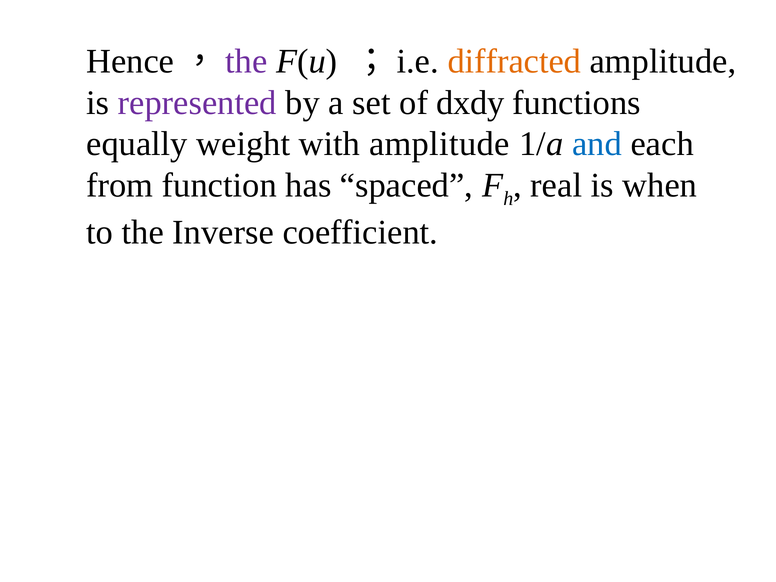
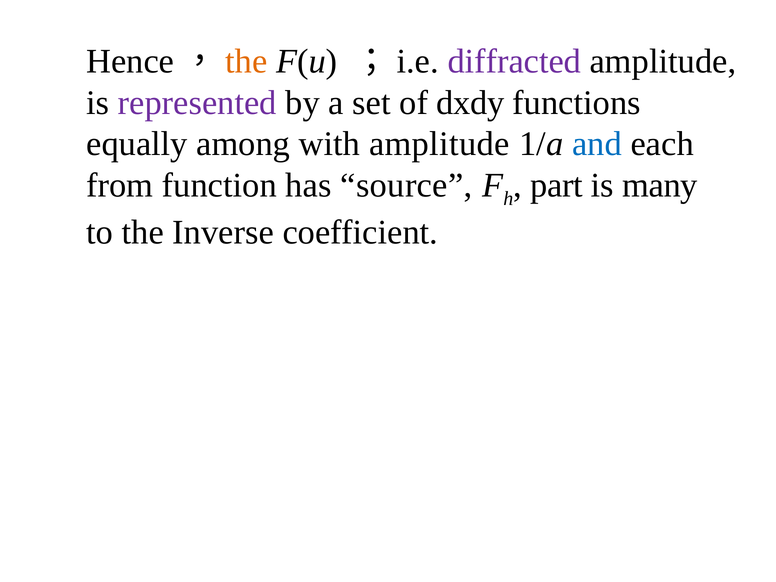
the at (246, 61) colour: purple -> orange
diffracted colour: orange -> purple
weight: weight -> among
spaced: spaced -> source
real: real -> part
when: when -> many
